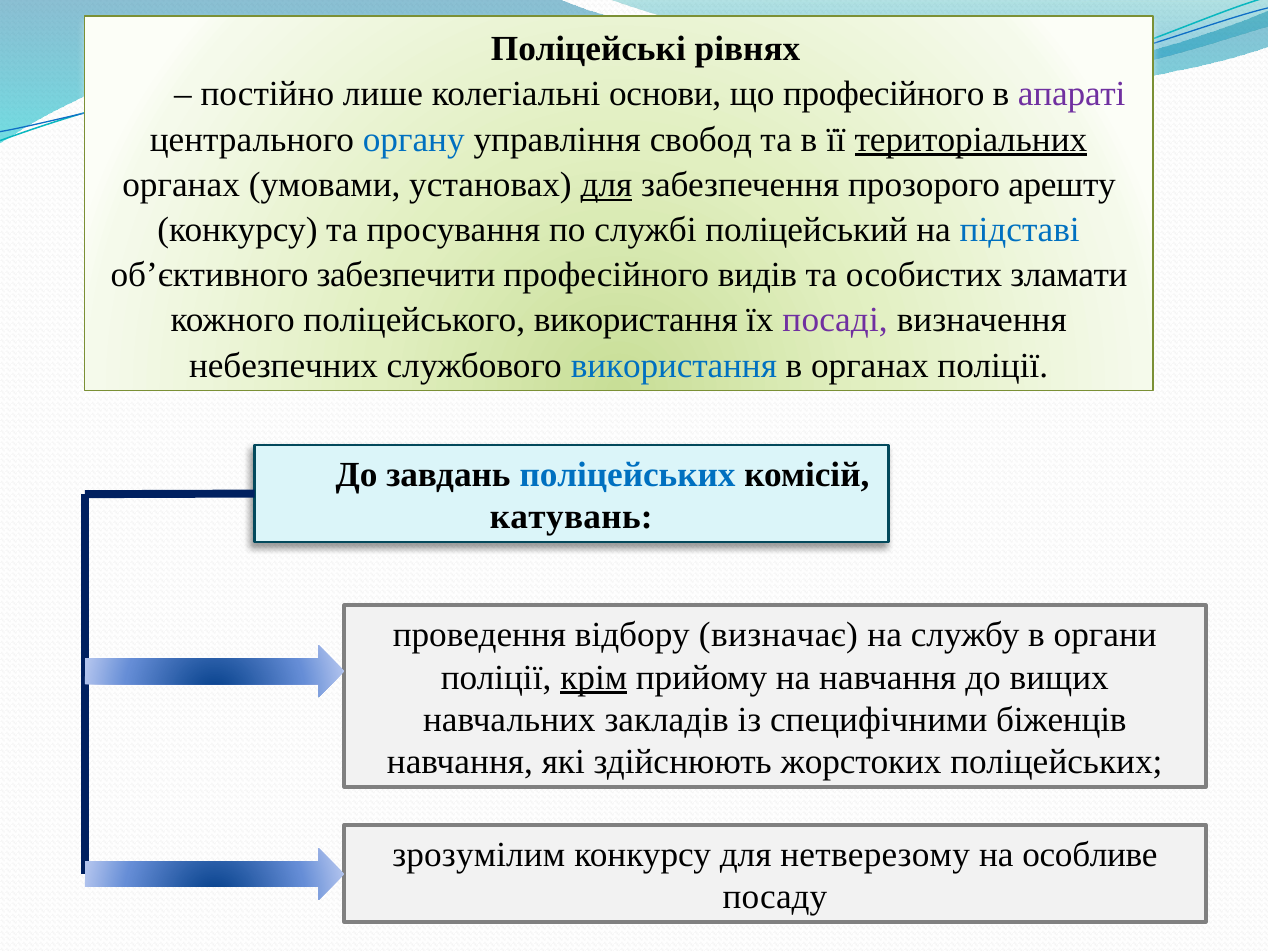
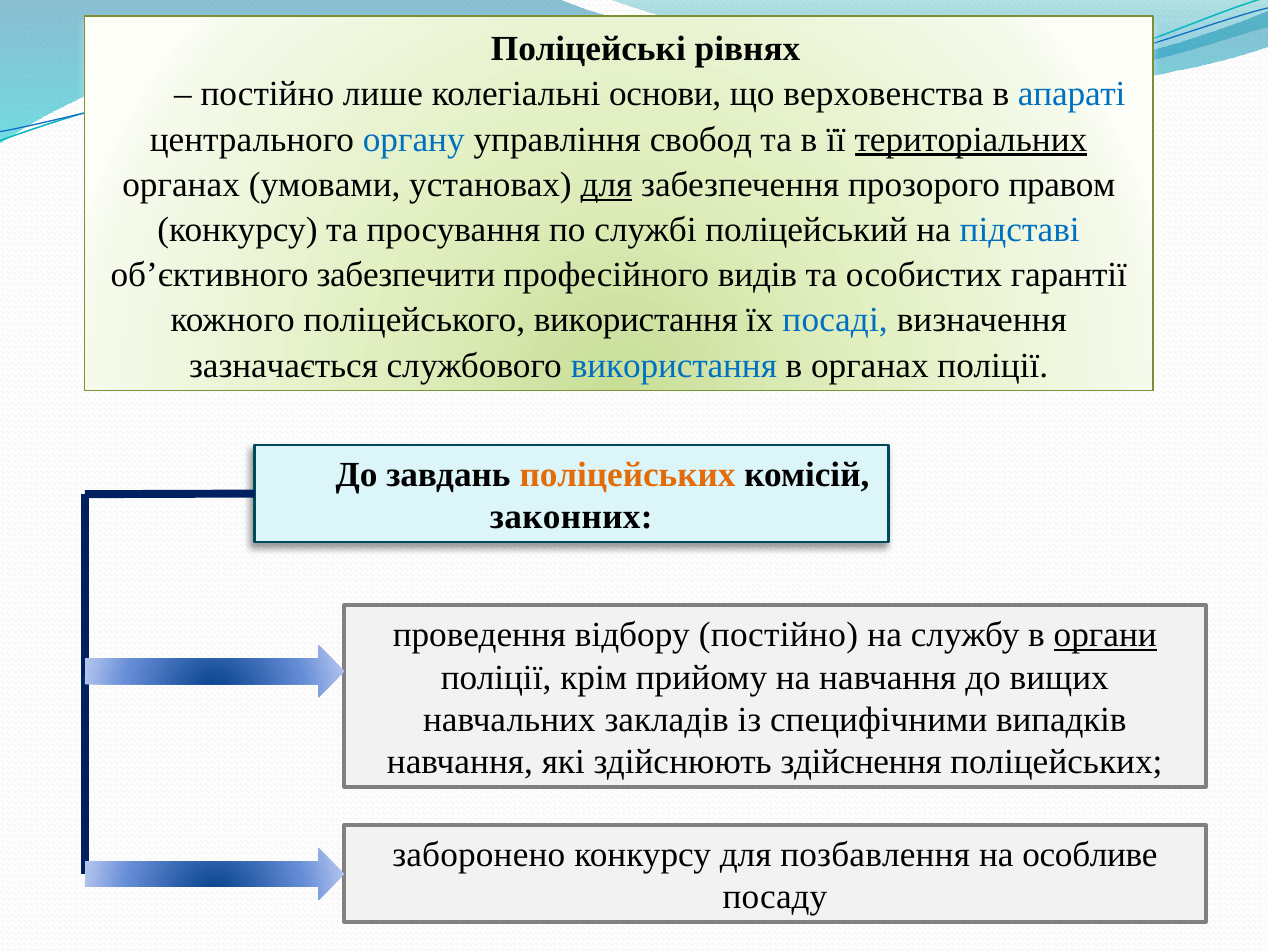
що професійного: професійного -> верховенства
апараті colour: purple -> blue
арешту: арешту -> правом
зламати: зламати -> гарантії
посаді colour: purple -> blue
небезпечних: небезпечних -> зазначається
поліцейських at (628, 475) colour: blue -> orange
катувань: катувань -> законних
відбору визначає: визначає -> постійно
органи underline: none -> present
крім underline: present -> none
біженців: біженців -> випадків
жорстоких: жорстоких -> здійснення
зрозумілим: зрозумілим -> заборонено
нетверезому: нетверезому -> позбавлення
